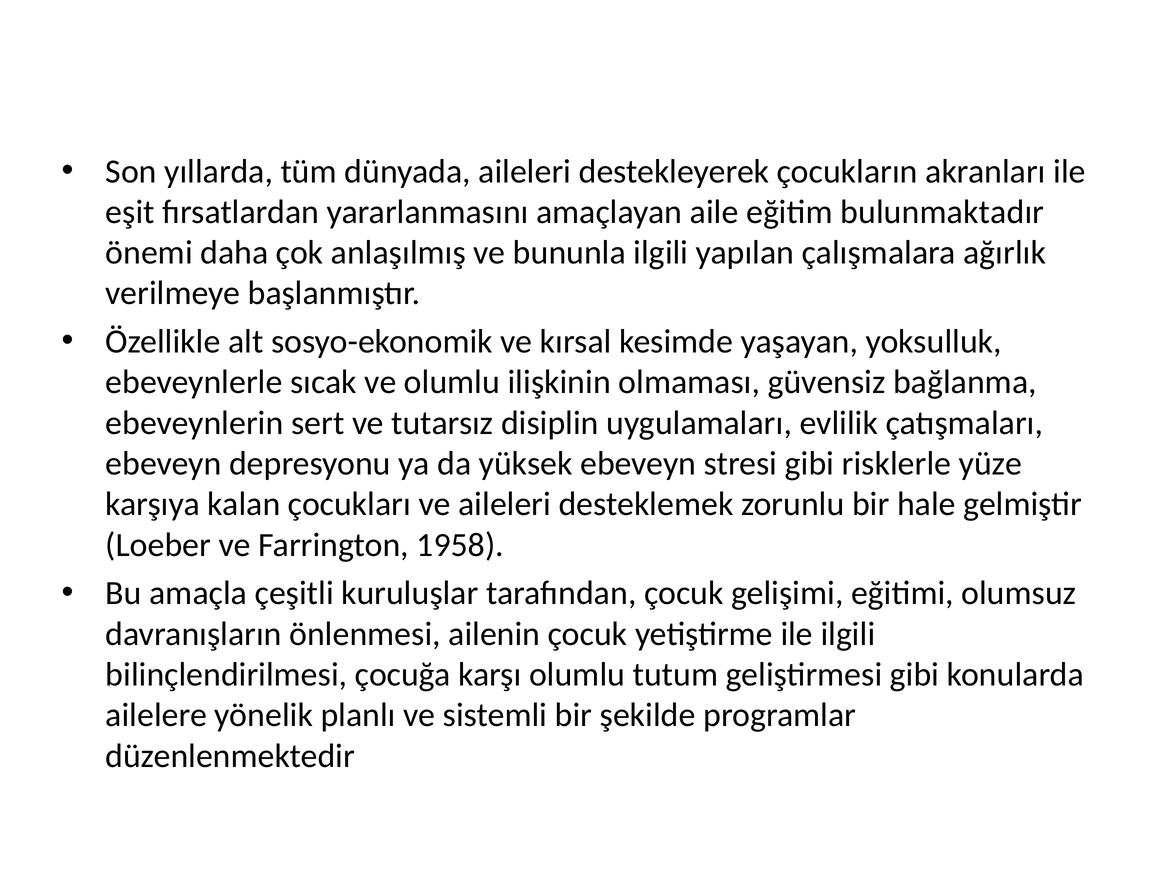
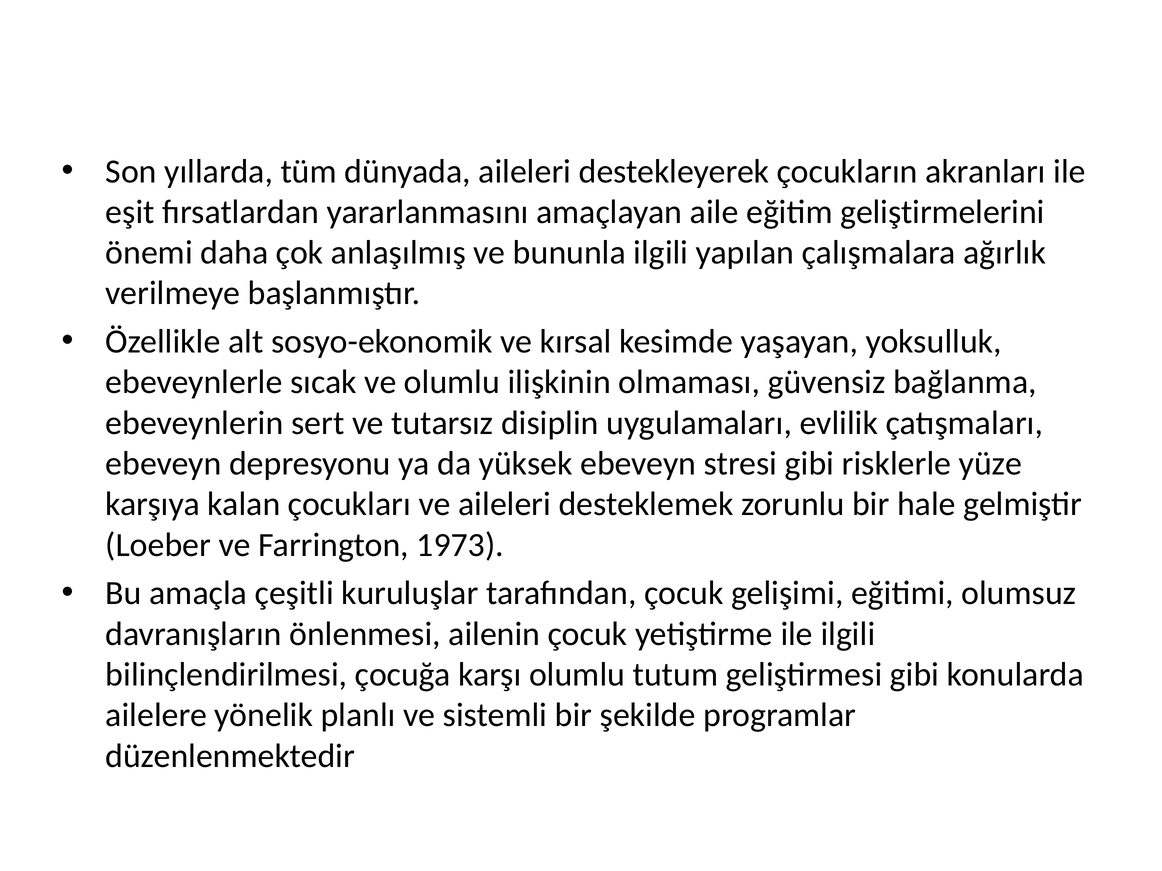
bulunmaktadır: bulunmaktadır -> geliştirmelerini
1958: 1958 -> 1973
